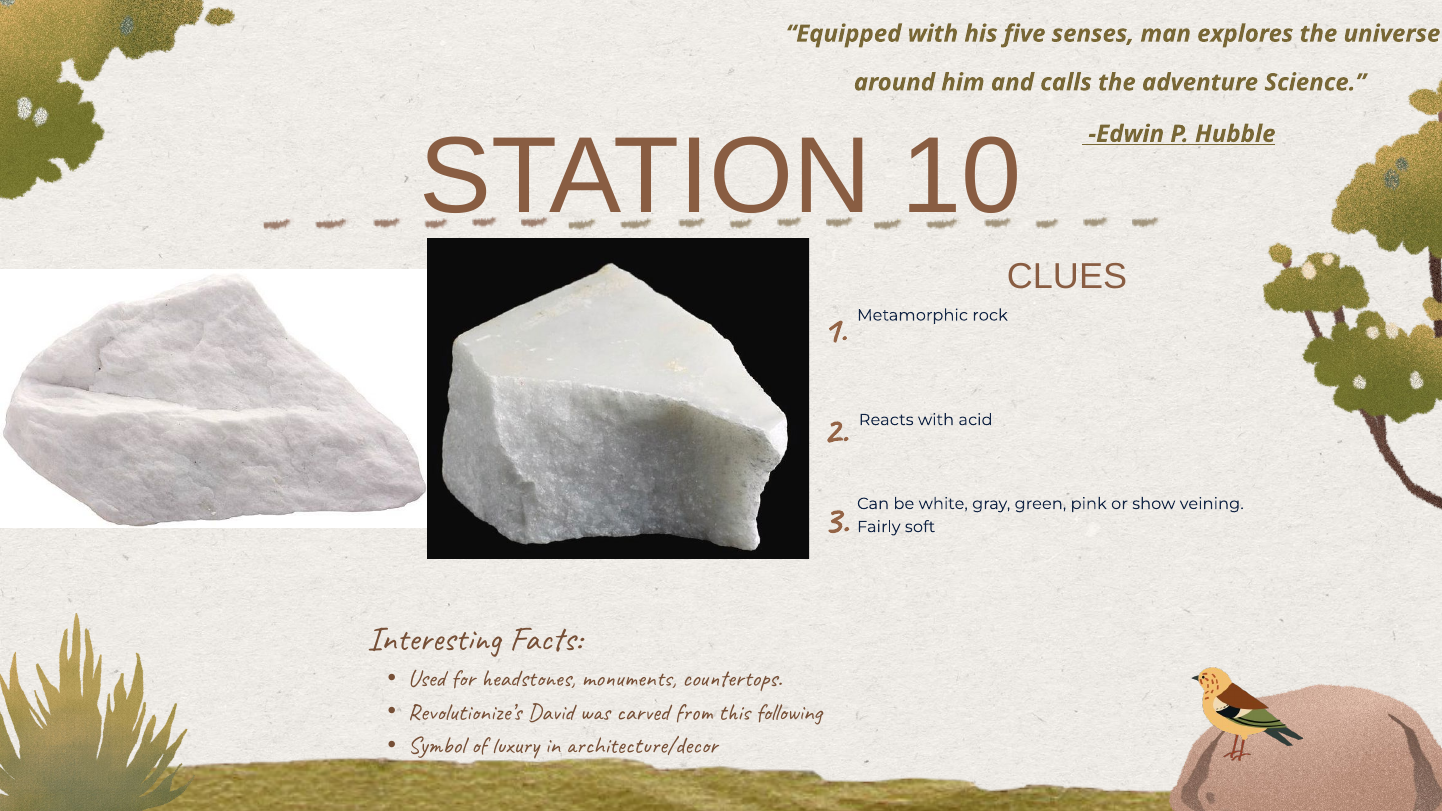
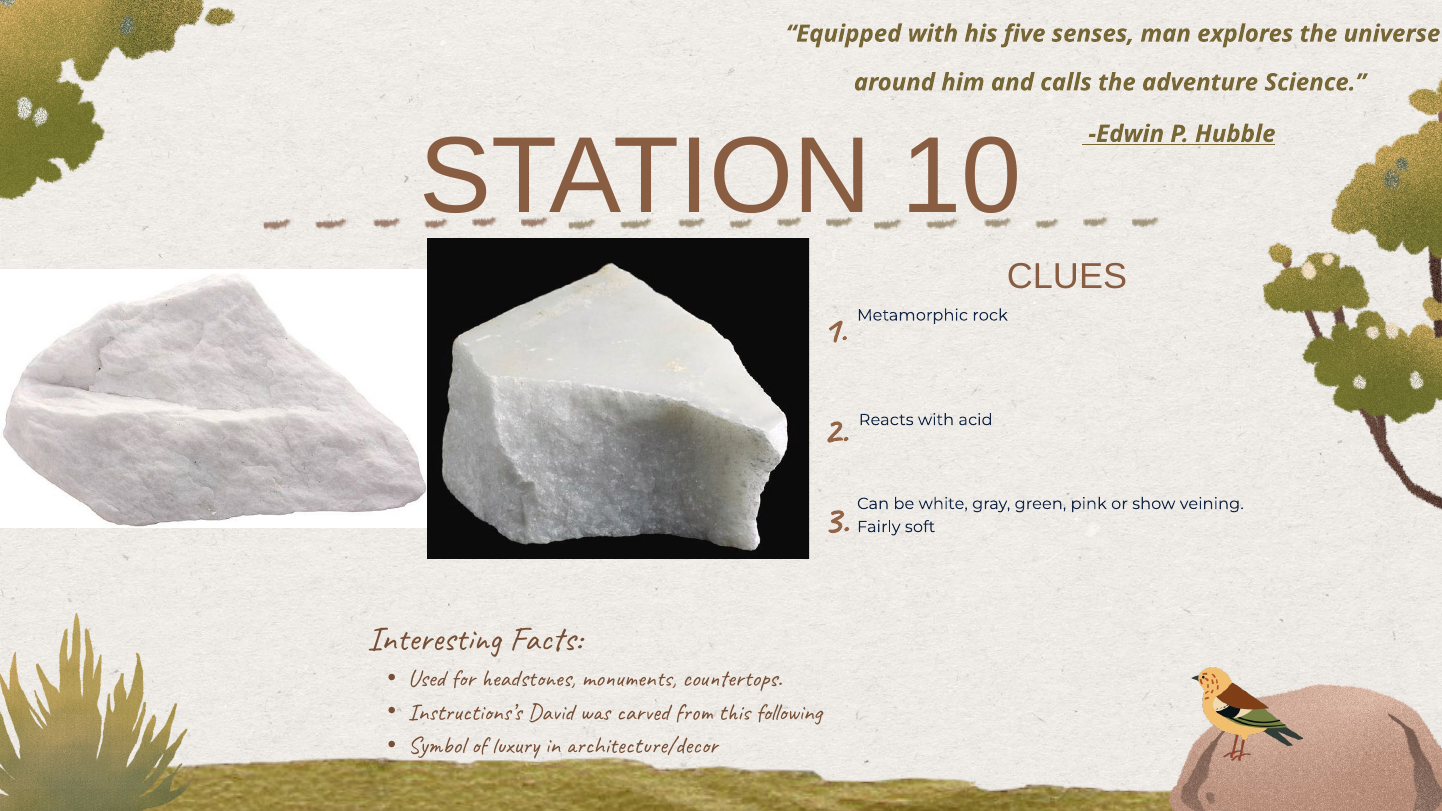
Revolutionize’s: Revolutionize’s -> Instructions’s
